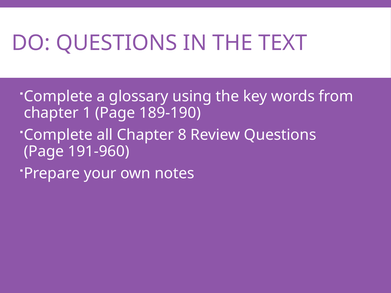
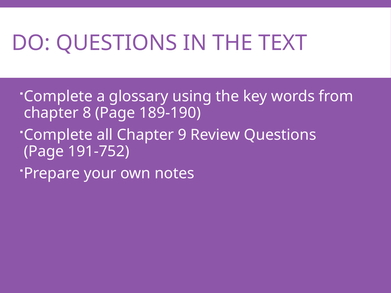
1: 1 -> 8
8: 8 -> 9
191-960: 191-960 -> 191-752
